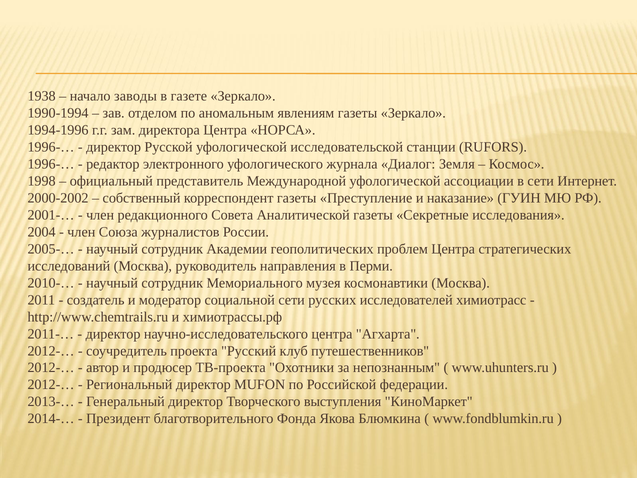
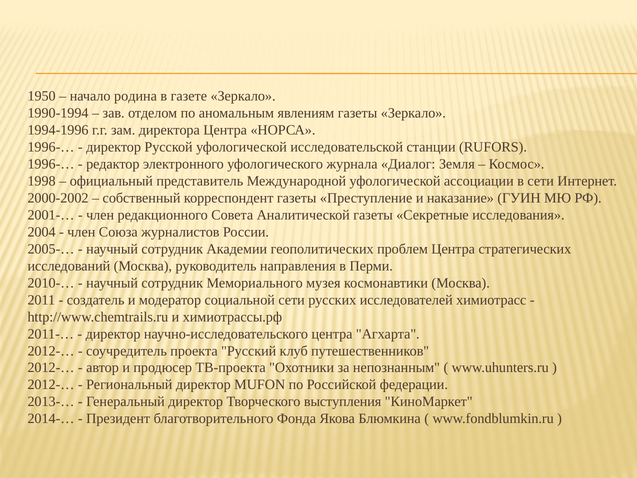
1938: 1938 -> 1950
заводы: заводы -> родина
